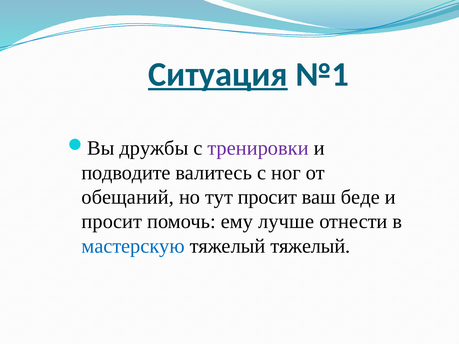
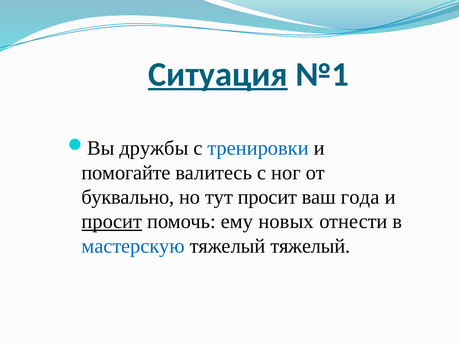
тренировки colour: purple -> blue
подводите: подводите -> помогайте
обещаний: обещаний -> буквально
беде: беде -> года
просит at (112, 222) underline: none -> present
лучше: лучше -> новых
